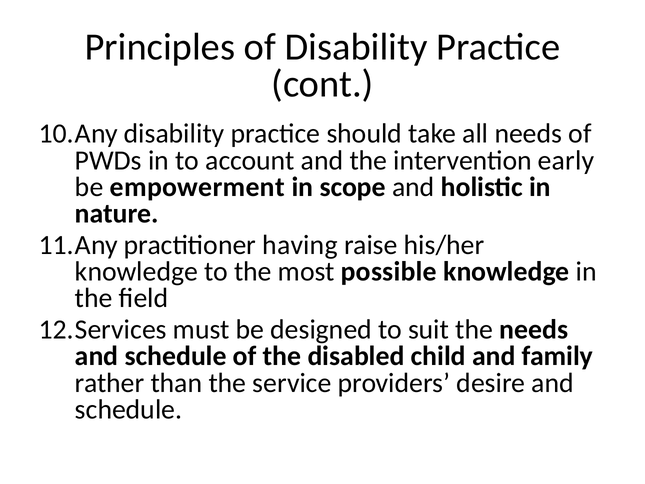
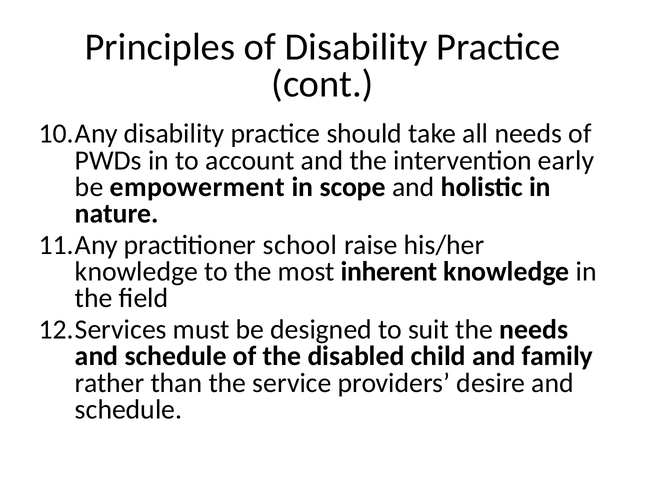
having: having -> school
possible: possible -> inherent
